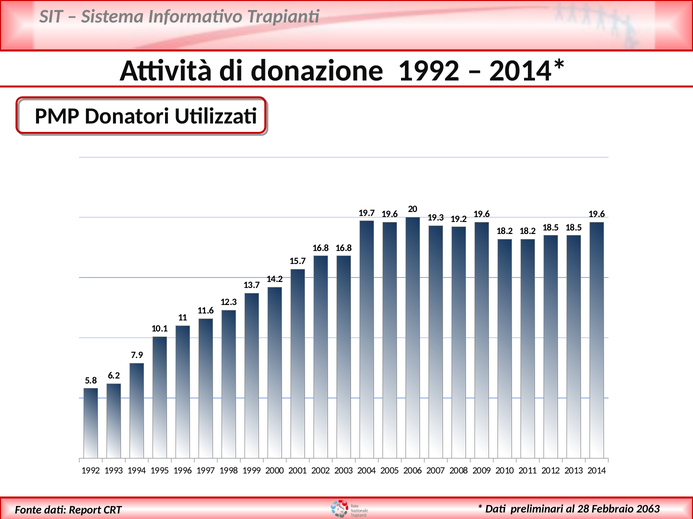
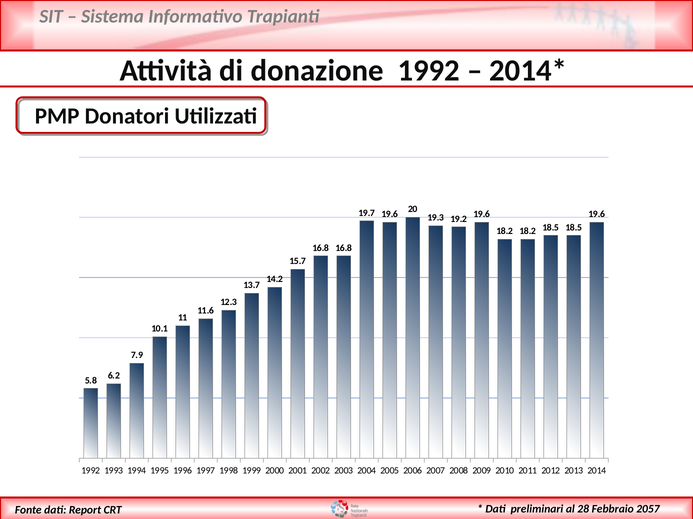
2063: 2063 -> 2057
